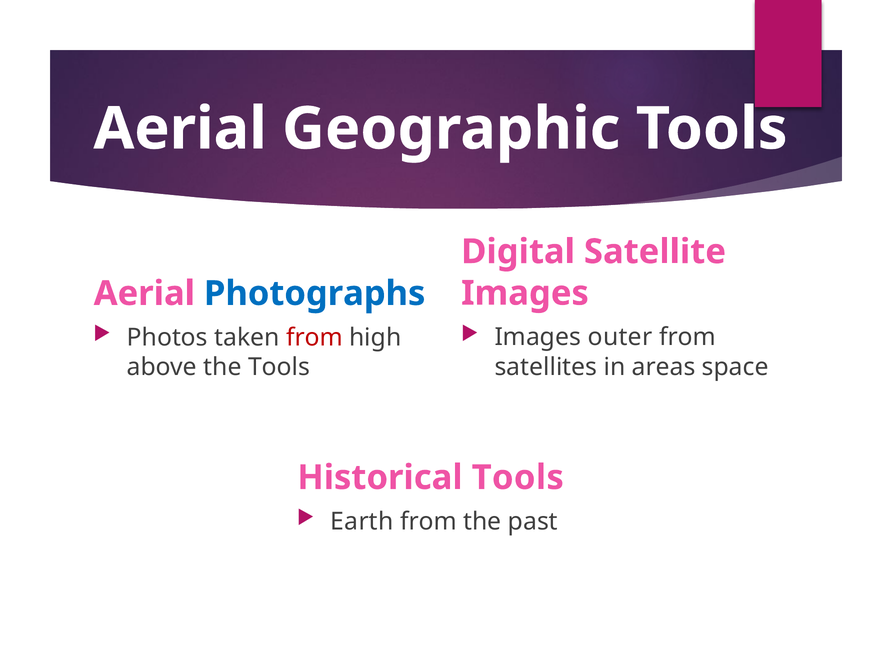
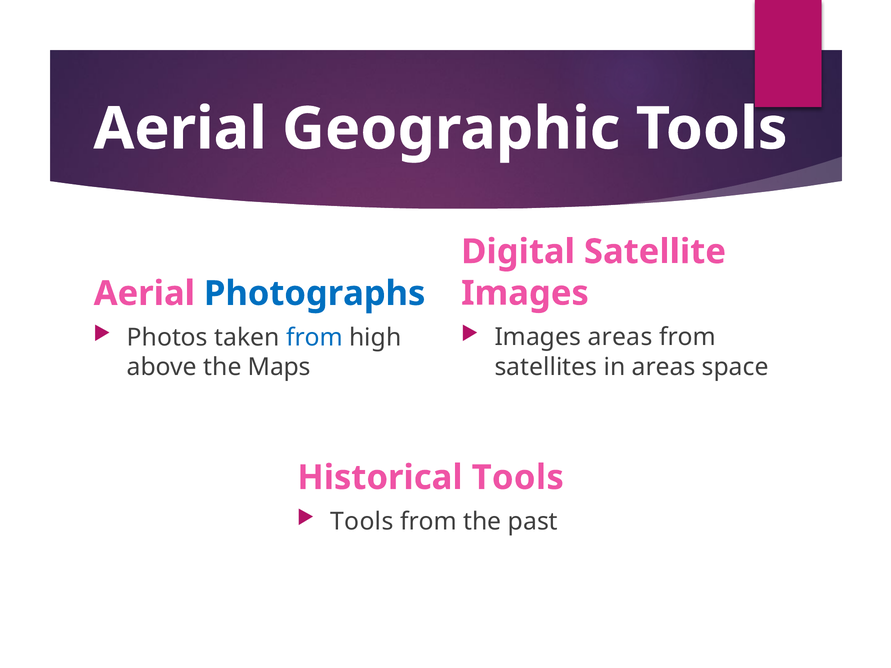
Images outer: outer -> areas
from at (314, 338) colour: red -> blue
the Tools: Tools -> Maps
Earth at (362, 522): Earth -> Tools
